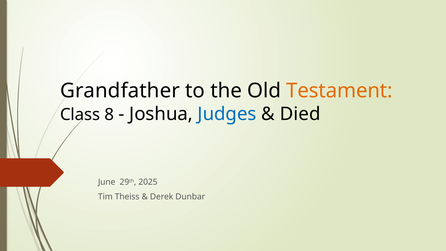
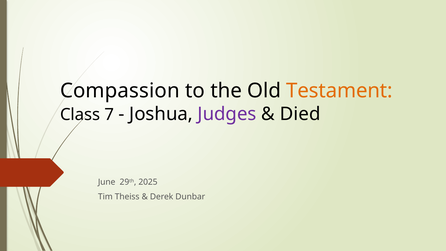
Grandfather: Grandfather -> Compassion
8: 8 -> 7
Judges colour: blue -> purple
